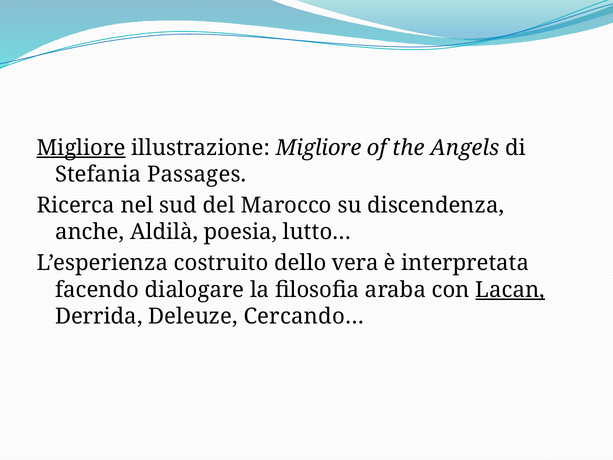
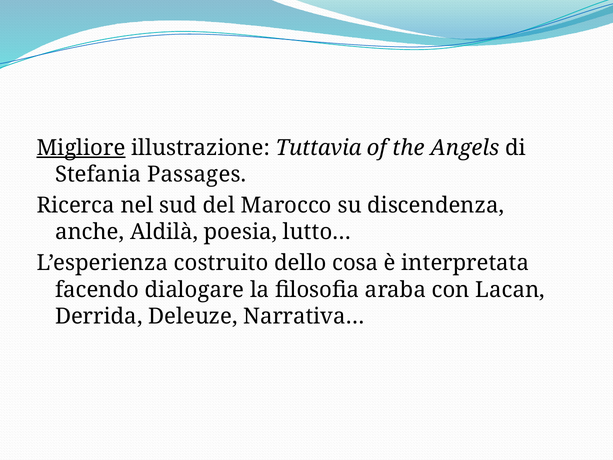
illustrazione Migliore: Migliore -> Tuttavia
vera: vera -> cosa
Lacan underline: present -> none
Cercando…: Cercando… -> Narrativa…
